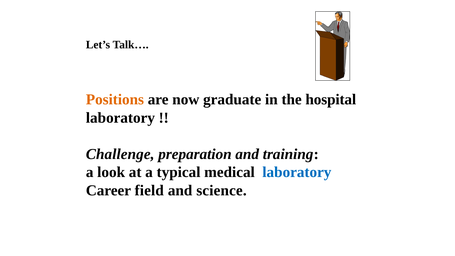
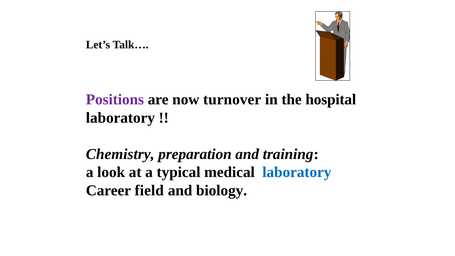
Positions colour: orange -> purple
graduate: graduate -> turnover
Challenge: Challenge -> Chemistry
science: science -> biology
